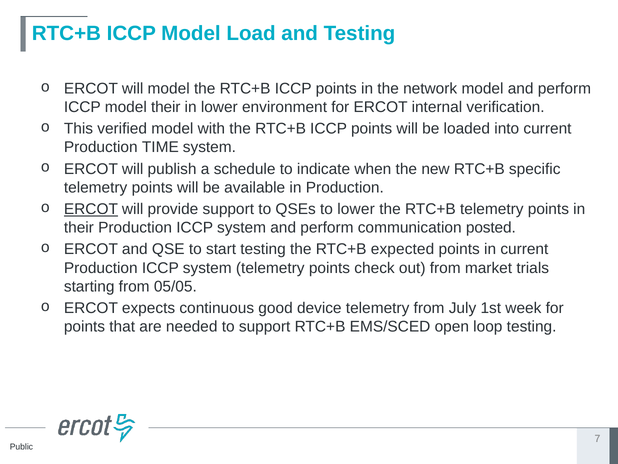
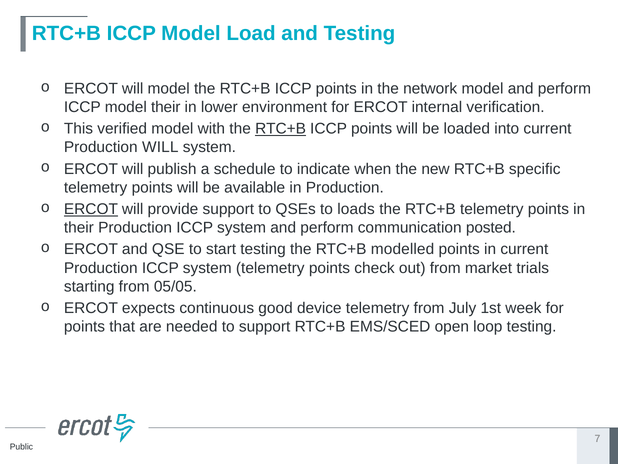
RTC+B at (281, 129) underline: none -> present
Production TIME: TIME -> WILL
to lower: lower -> loads
expected: expected -> modelled
